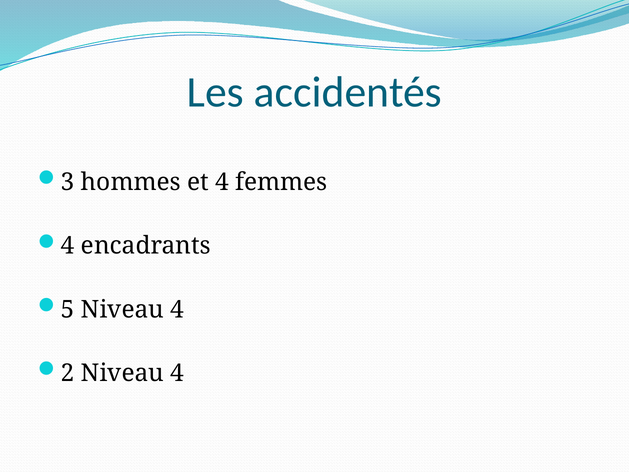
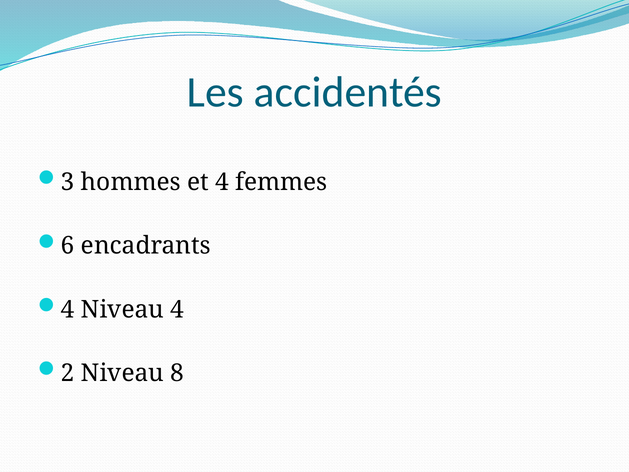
4 at (68, 246): 4 -> 6
5 at (68, 309): 5 -> 4
2 Niveau 4: 4 -> 8
